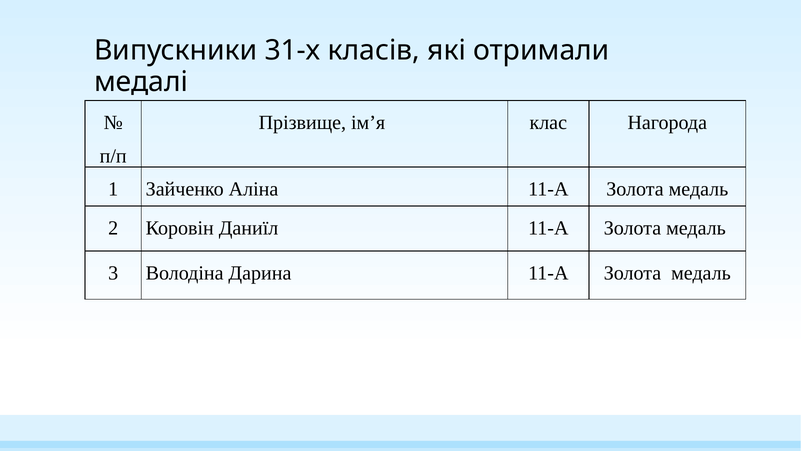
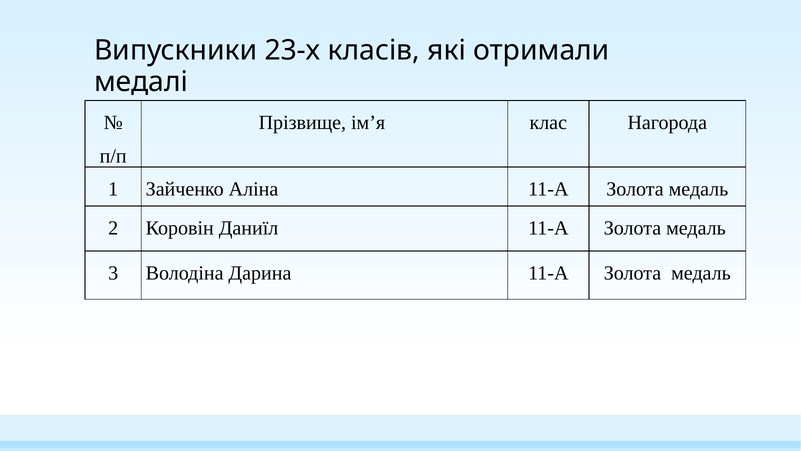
31-х: 31-х -> 23-х
